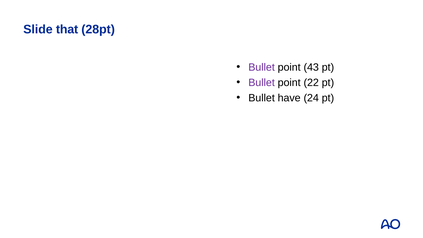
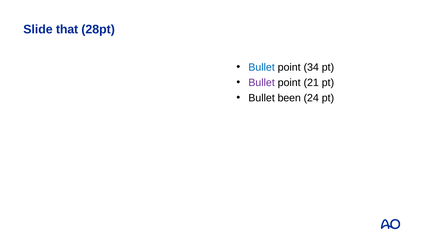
Bullet at (262, 67) colour: purple -> blue
43: 43 -> 34
22: 22 -> 21
have: have -> been
